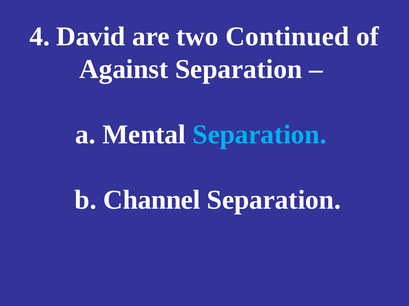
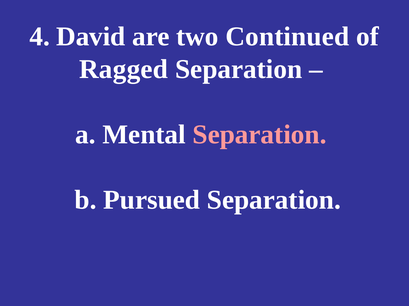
Against: Against -> Ragged
Separation at (260, 135) colour: light blue -> pink
Channel: Channel -> Pursued
